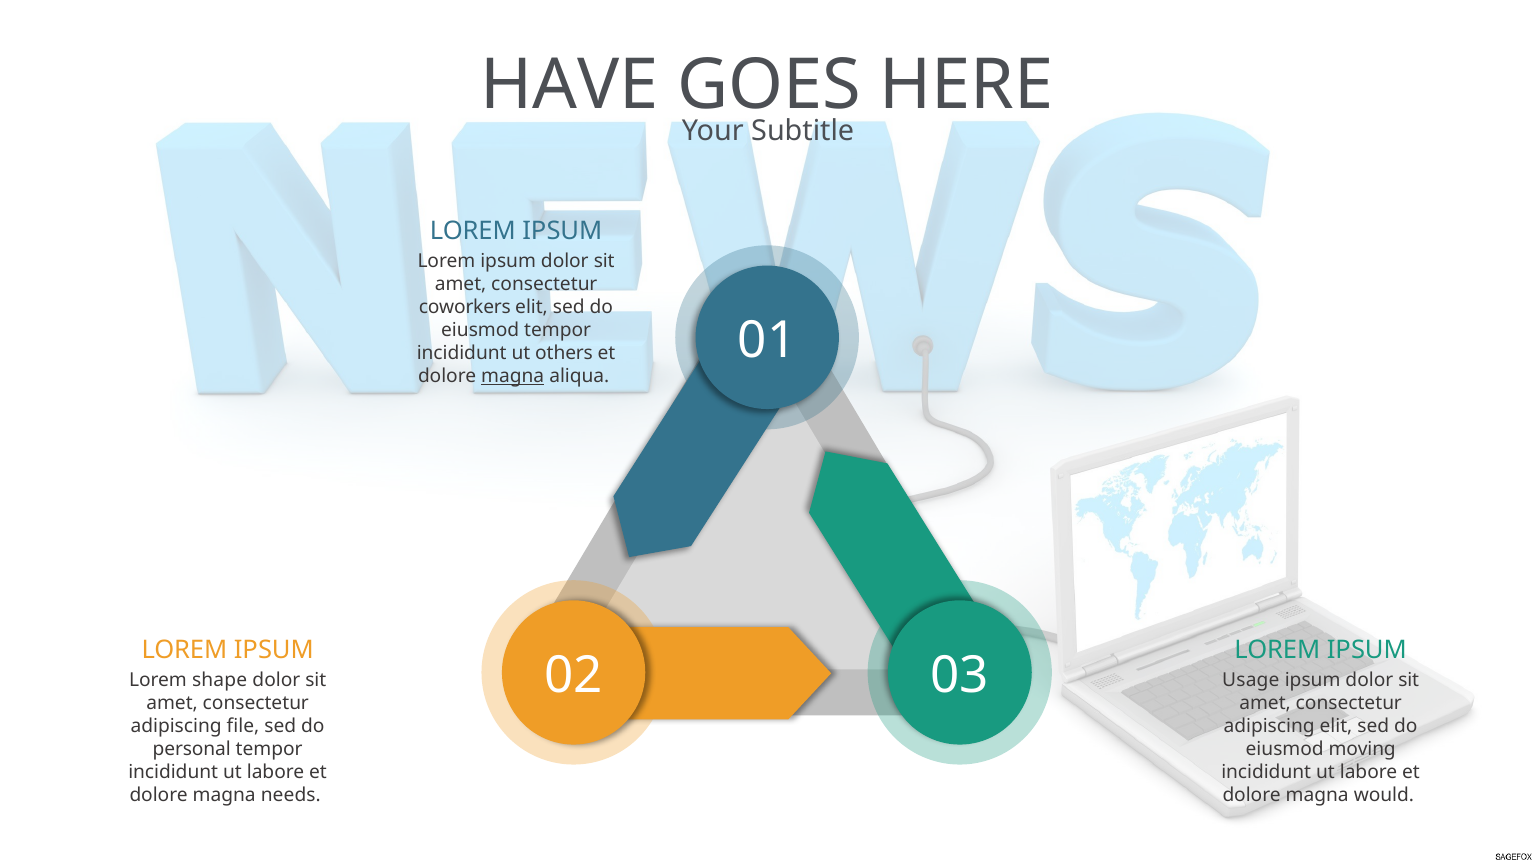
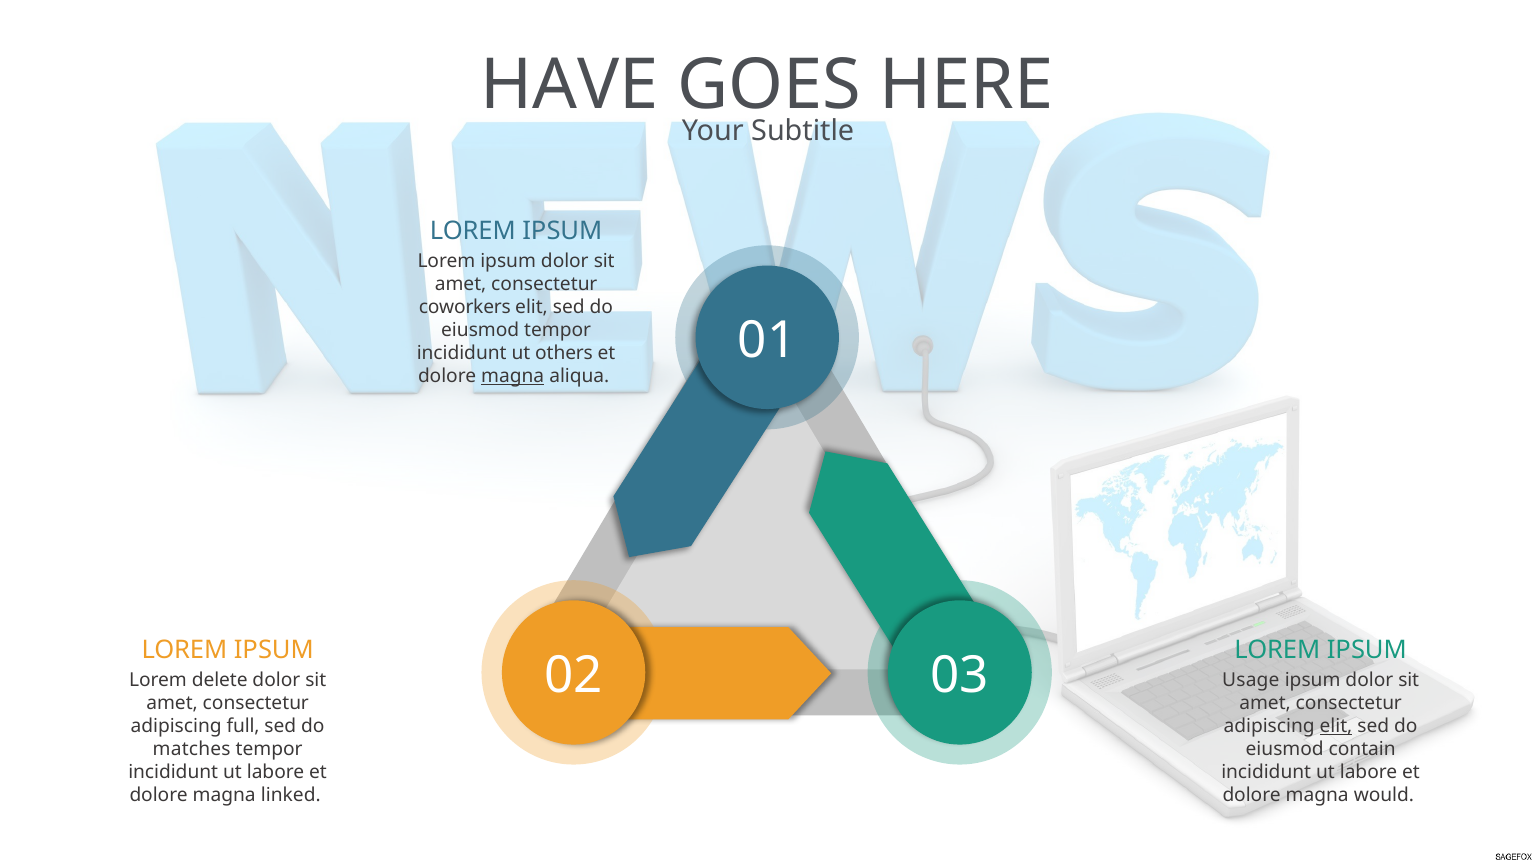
shape: shape -> delete
file: file -> full
elit at (1336, 726) underline: none -> present
personal: personal -> matches
moving: moving -> contain
needs: needs -> linked
